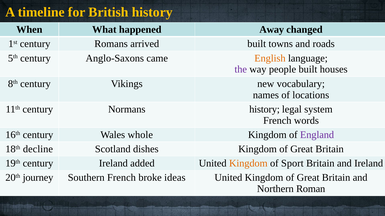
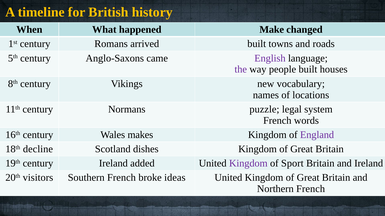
Away: Away -> Make
English colour: orange -> purple
Normans history: history -> puzzle
whole: whole -> makes
Kingdom at (248, 164) colour: orange -> purple
journey: journey -> visitors
Northern Roman: Roman -> French
